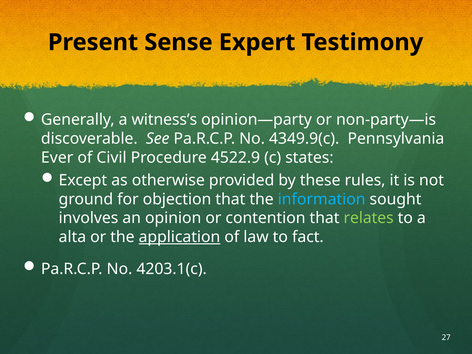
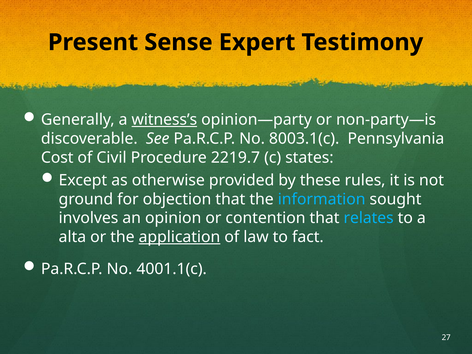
witness’s underline: none -> present
4349.9(c: 4349.9(c -> 8003.1(c
Ever: Ever -> Cost
4522.9: 4522.9 -> 2219.7
relates colour: light green -> light blue
4203.1(c: 4203.1(c -> 4001.1(c
